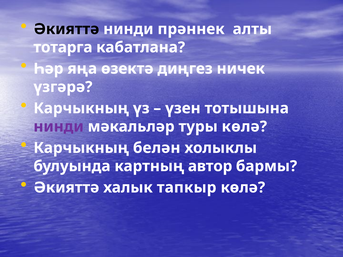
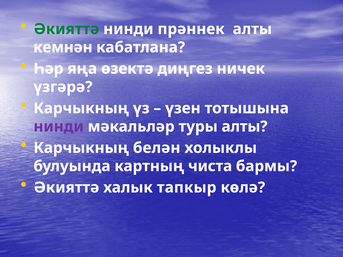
Әкияттә at (66, 29) colour: black -> green
тотарга: тотарга -> кемнән
туры көлә: көлә -> алты
автор: автор -> чиста
